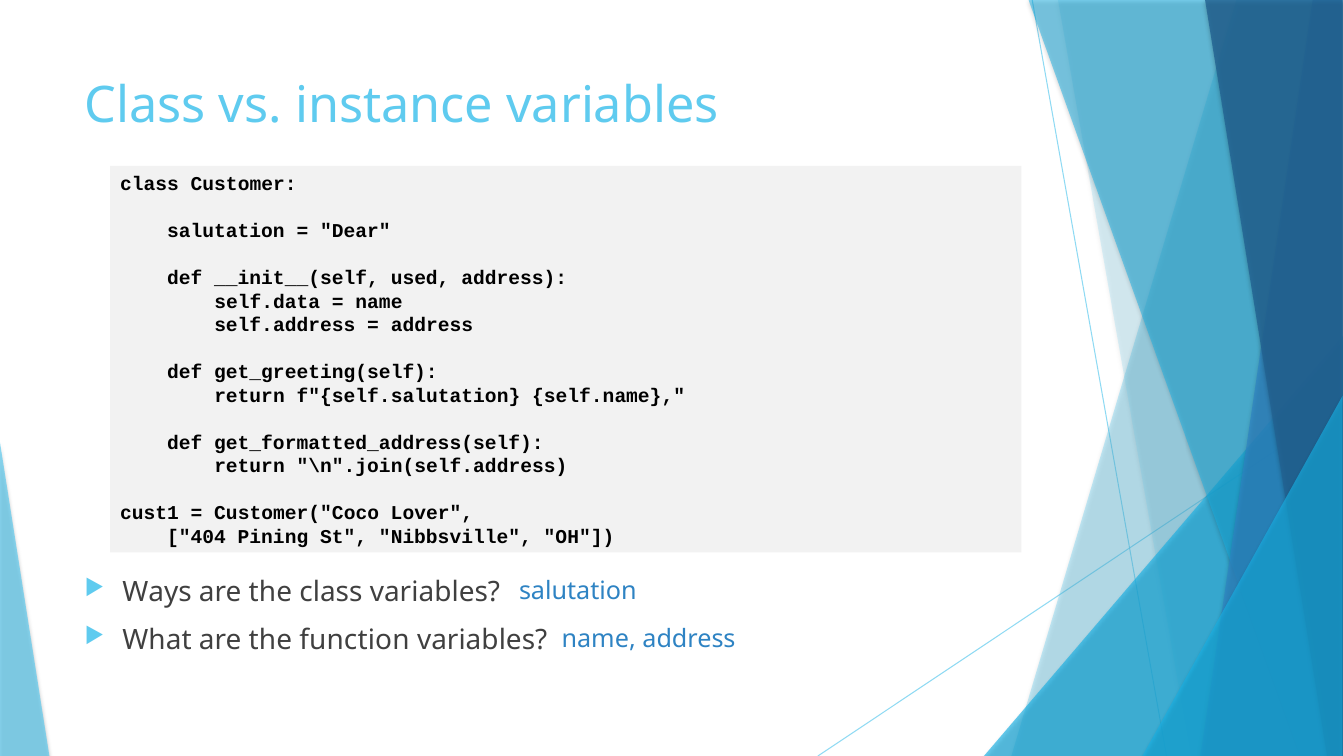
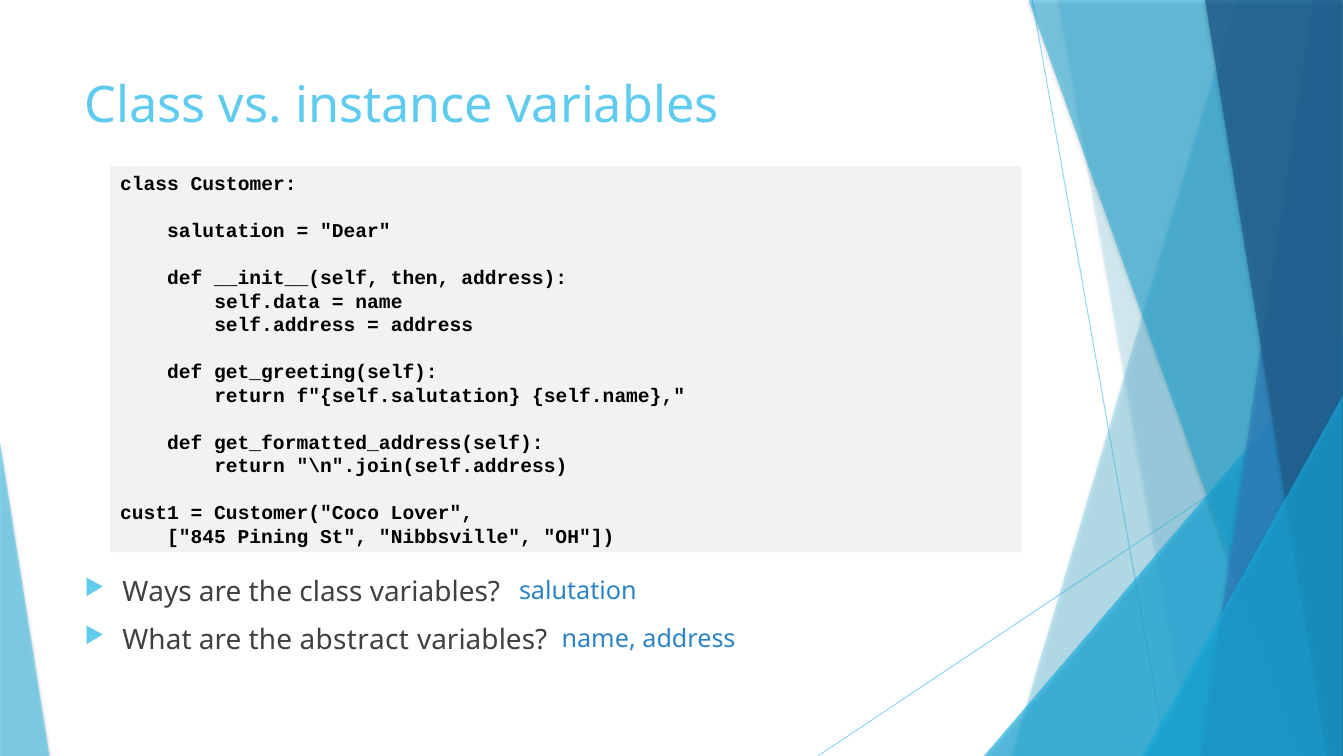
used: used -> then
404: 404 -> 845
function: function -> abstract
